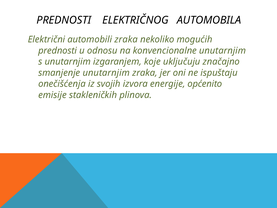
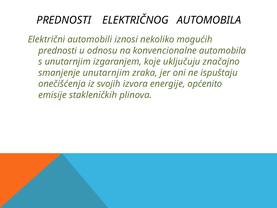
automobili zraka: zraka -> iznosi
konvencionalne unutarnjim: unutarnjim -> automobila
